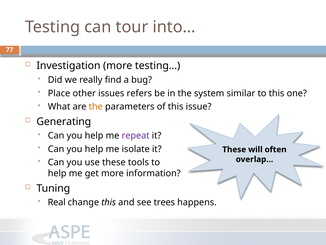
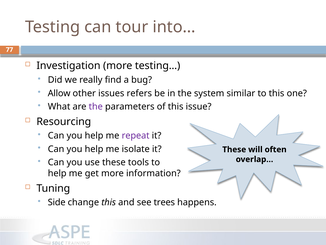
Place: Place -> Allow
the at (96, 106) colour: orange -> purple
Generating: Generating -> Resourcing
Real: Real -> Side
